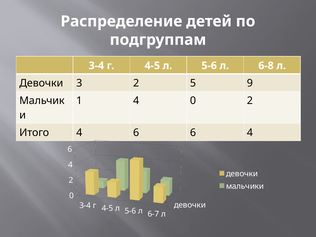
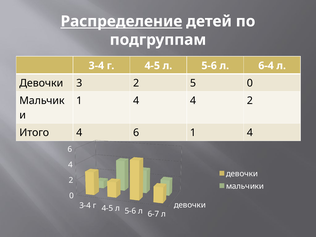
Распределение underline: none -> present
6-8: 6-8 -> 6-4
5 9: 9 -> 0
4 0: 0 -> 4
6 6: 6 -> 1
